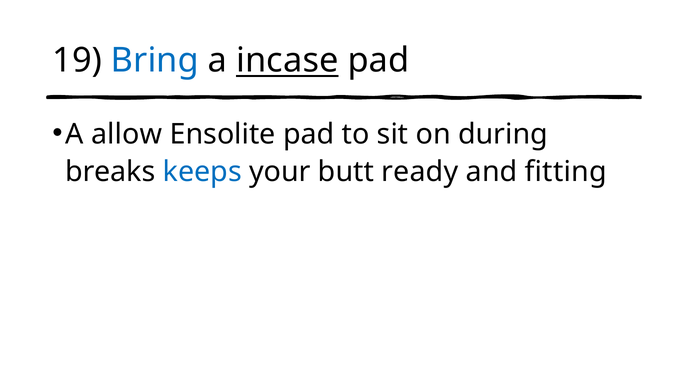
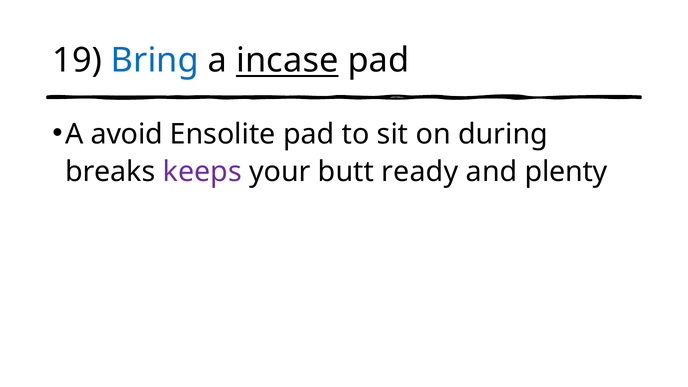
allow: allow -> avoid
keeps colour: blue -> purple
fitting: fitting -> plenty
